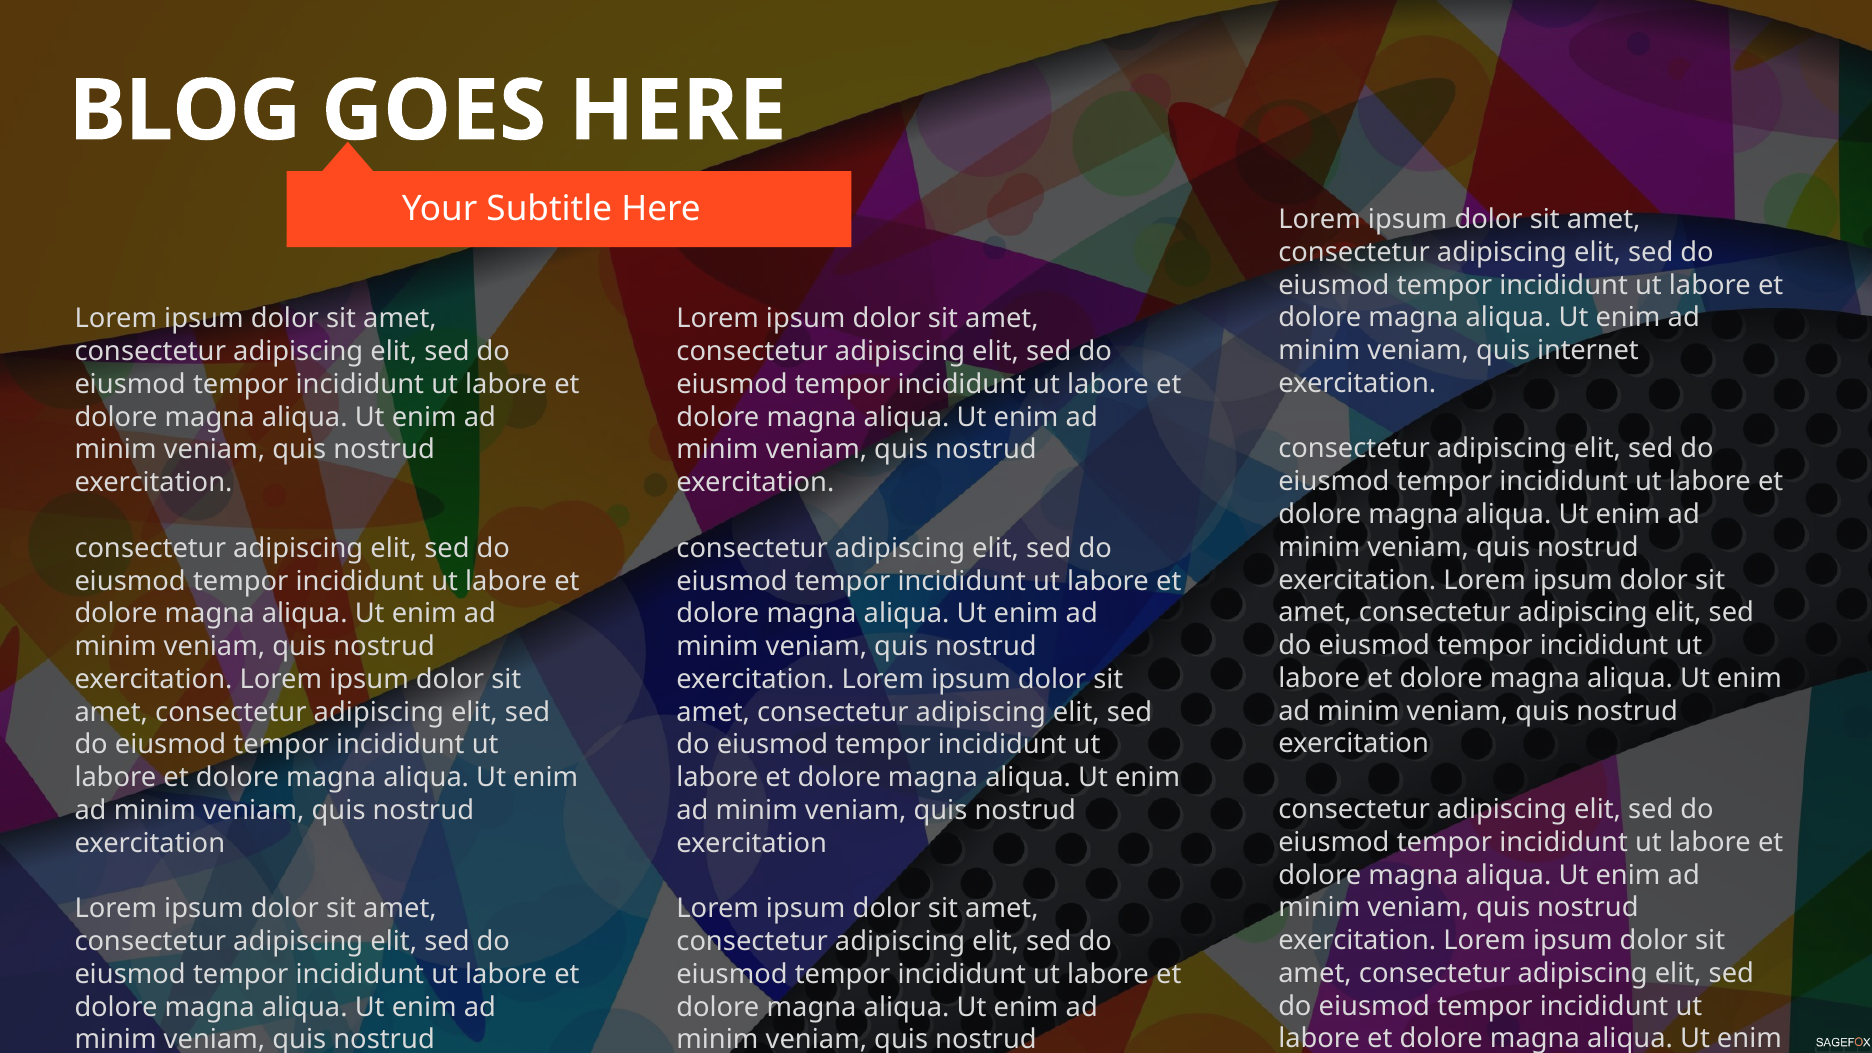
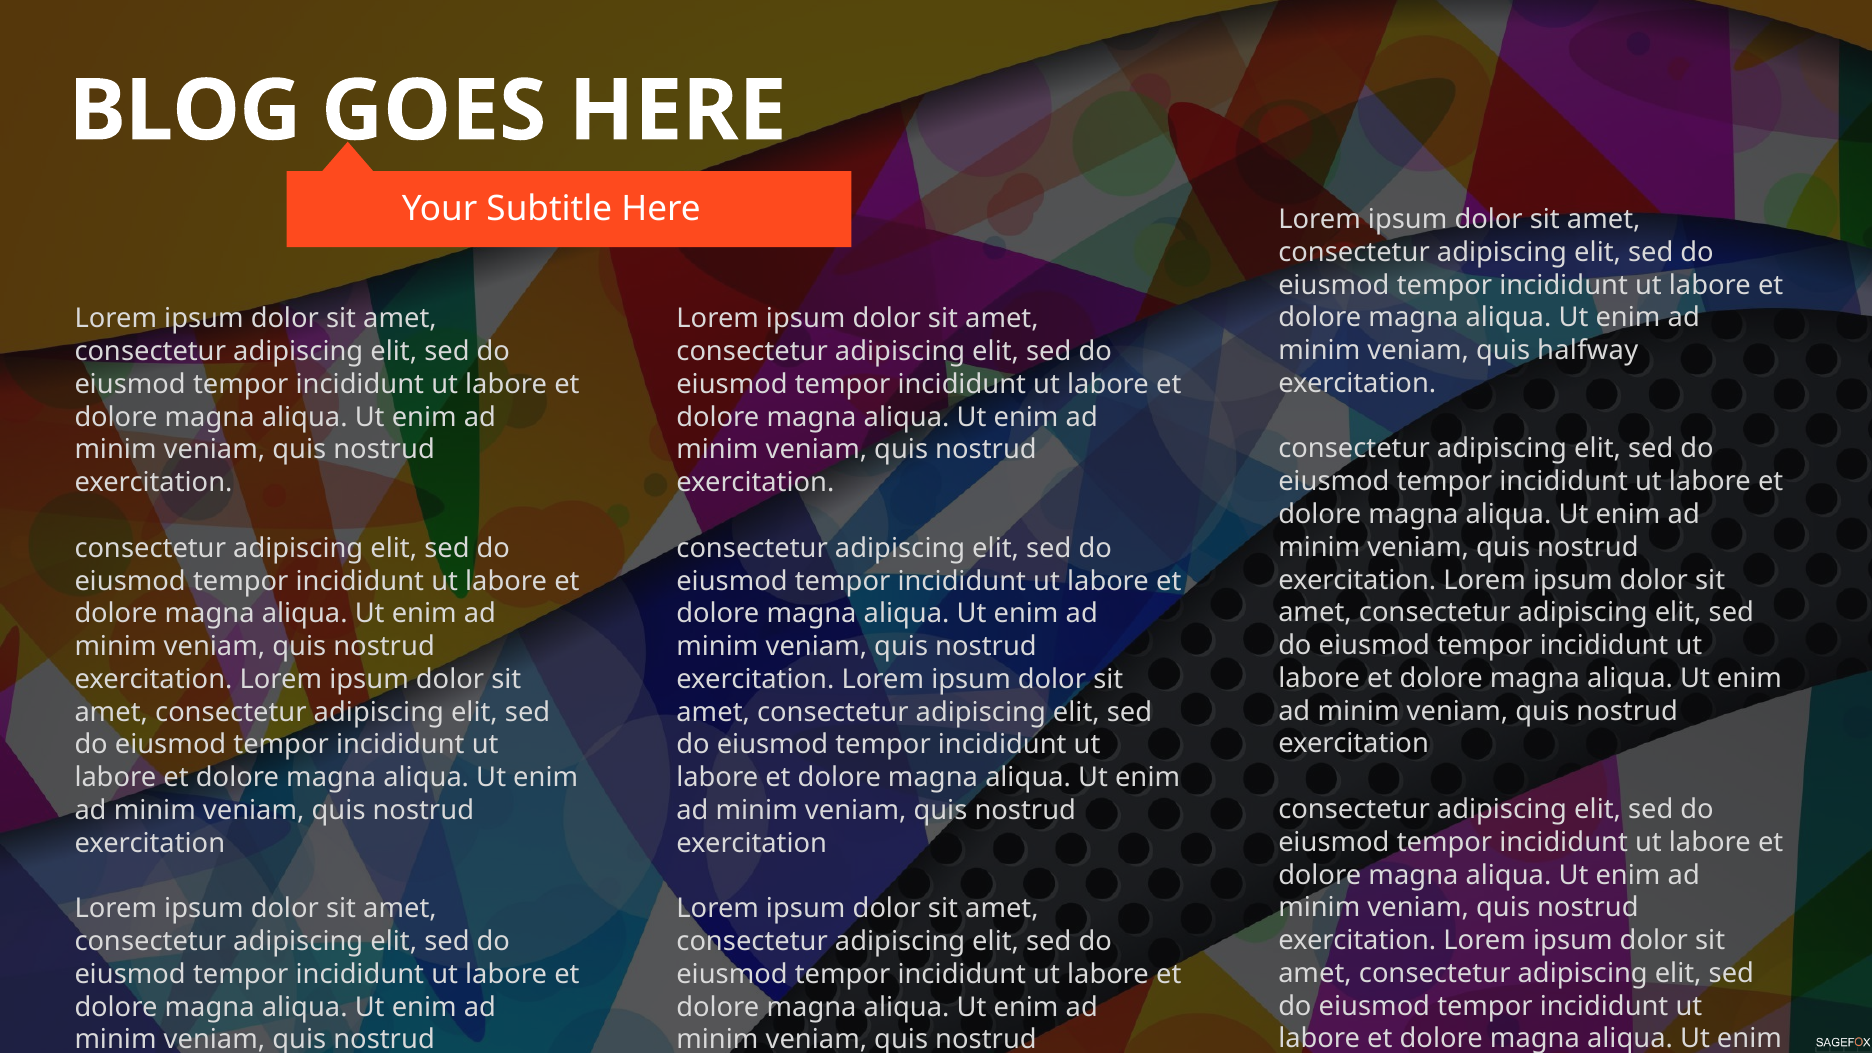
internet: internet -> halfway
